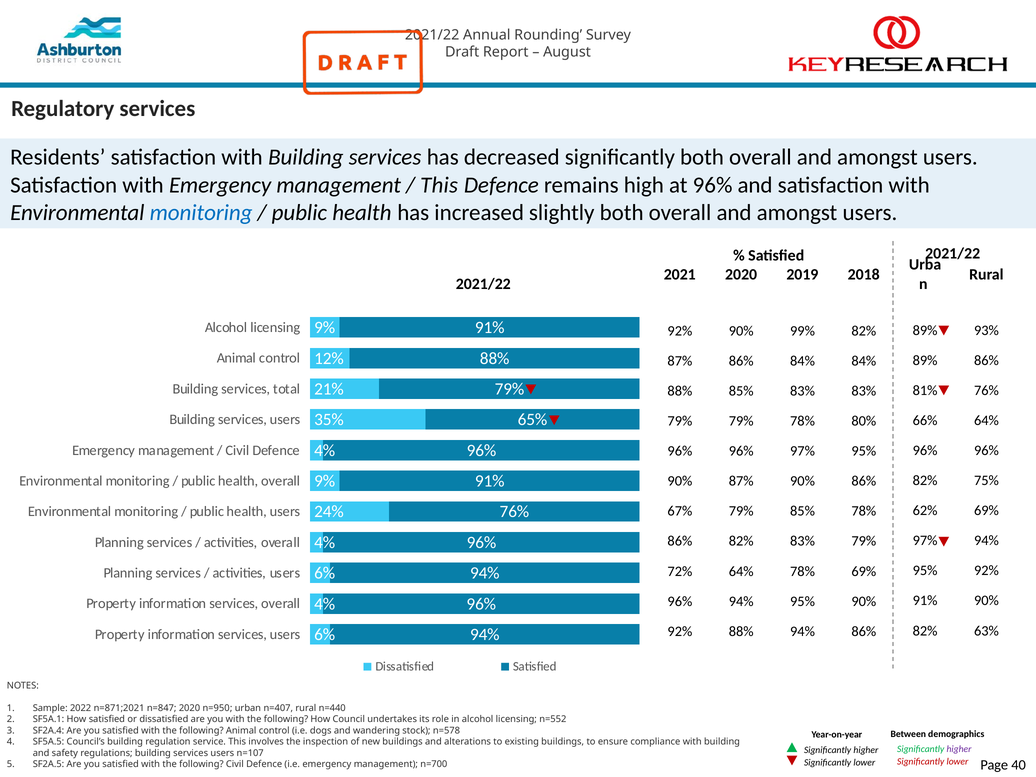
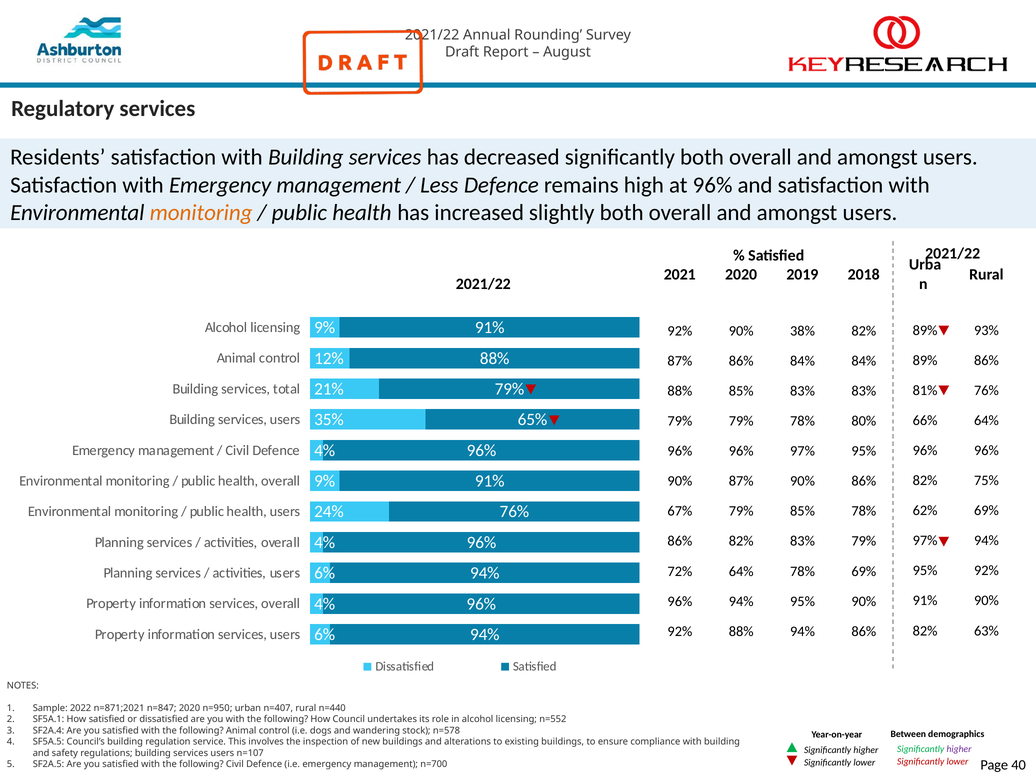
This at (439, 185): This -> Less
monitoring at (201, 213) colour: blue -> orange
99%: 99% -> 38%
